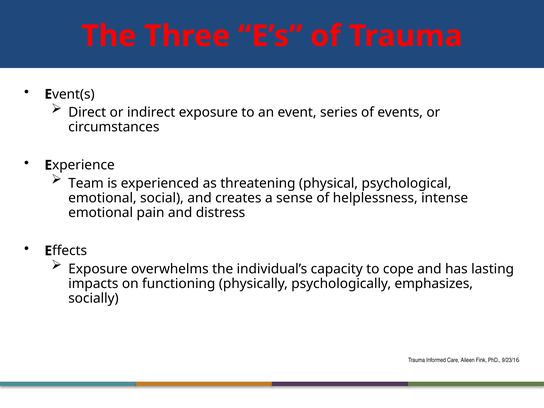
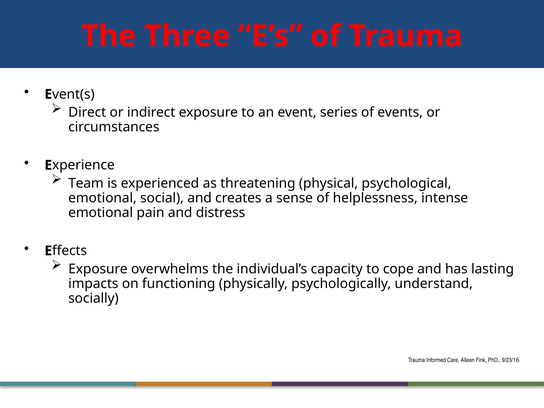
emphasizes: emphasizes -> understand
